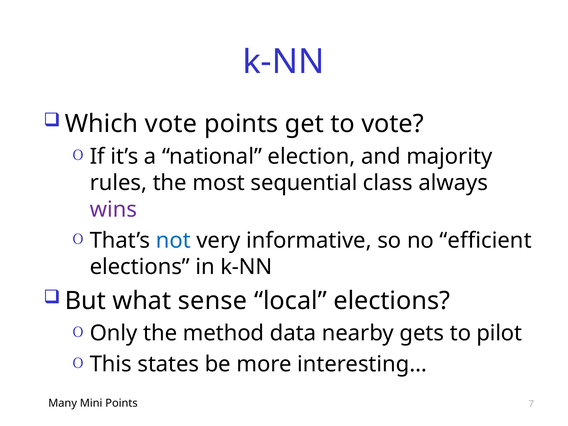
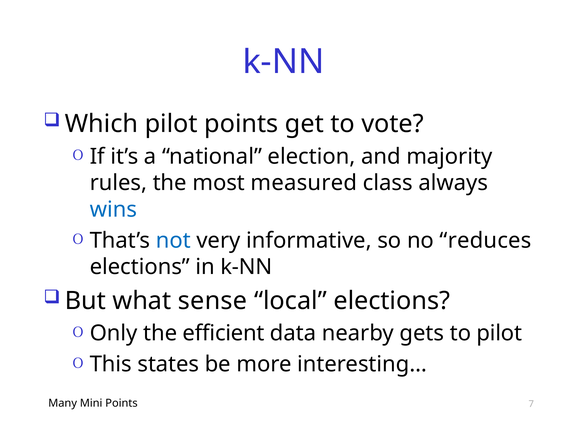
Which vote: vote -> pilot
sequential: sequential -> measured
wins colour: purple -> blue
efficient: efficient -> reduces
method: method -> efficient
